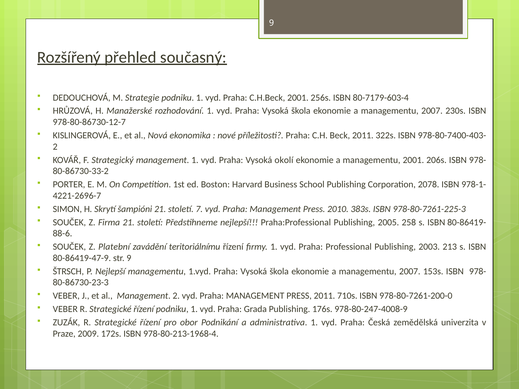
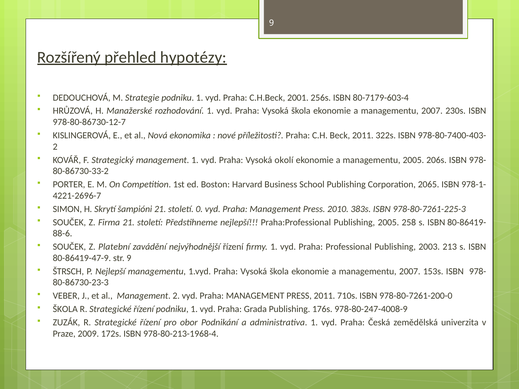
současný: současný -> hypotézy
managementu 2001: 2001 -> 2005
2078: 2078 -> 2065
7: 7 -> 0
teritoriálnímu: teritoriálnímu -> nejvýhodnější
VEBER at (65, 309): VEBER -> ŠKOLA
